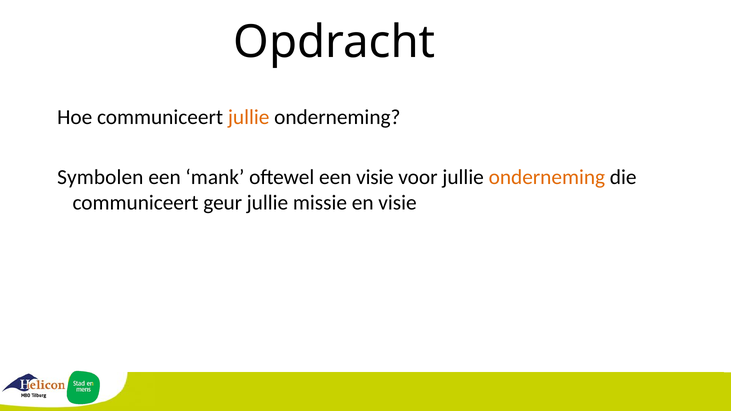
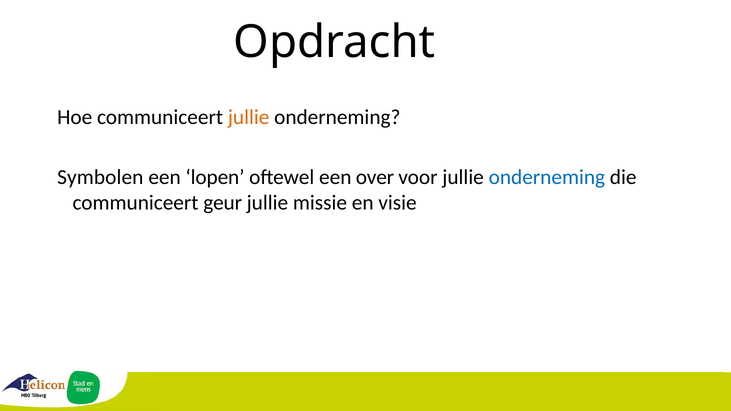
mank: mank -> lopen
een visie: visie -> over
onderneming at (547, 177) colour: orange -> blue
